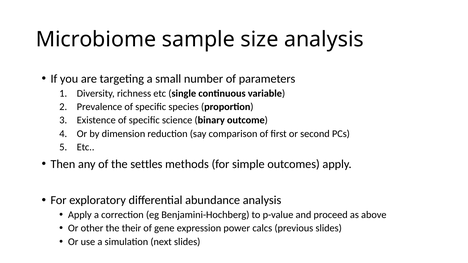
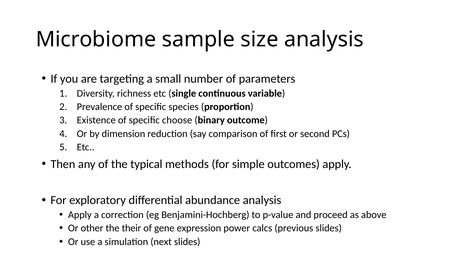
science: science -> choose
settles: settles -> typical
